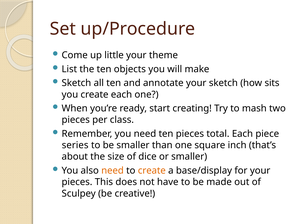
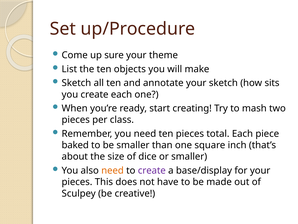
little: little -> sure
series: series -> baked
create at (152, 170) colour: orange -> purple
